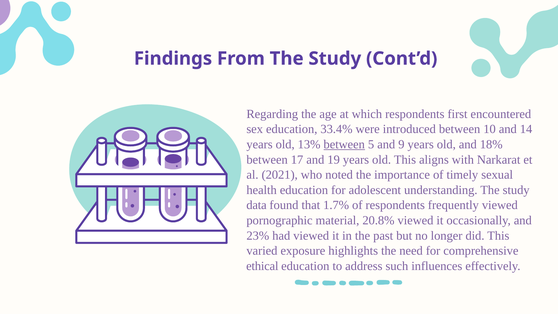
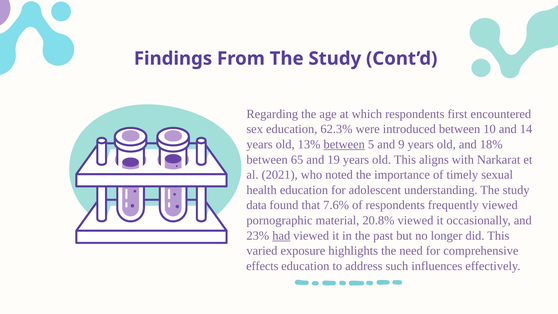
33.4%: 33.4% -> 62.3%
17: 17 -> 65
1.7%: 1.7% -> 7.6%
had underline: none -> present
ethical: ethical -> effects
